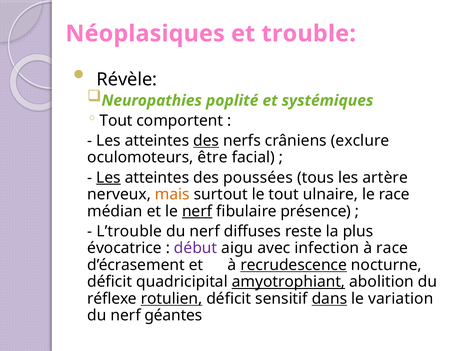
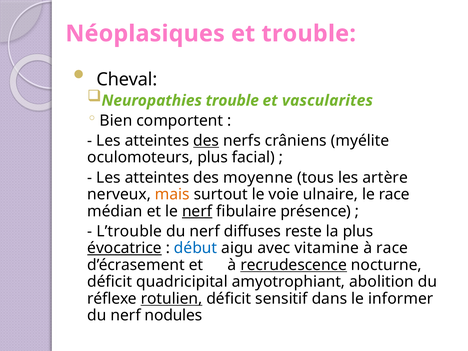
Révèle: Révèle -> Cheval
Neuropathies poplité: poplité -> trouble
systémiques: systémiques -> vascularites
Tout at (116, 121): Tout -> Bien
exclure: exclure -> myélite
oculomoteurs être: être -> plus
Les at (109, 178) underline: present -> none
poussées: poussées -> moyenne
le tout: tout -> voie
évocatrice underline: none -> present
début colour: purple -> blue
infection: infection -> vitamine
amyotrophiant underline: present -> none
dans underline: present -> none
variation: variation -> informer
géantes: géantes -> nodules
